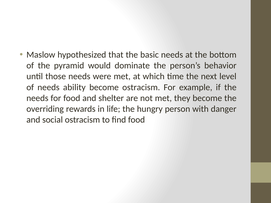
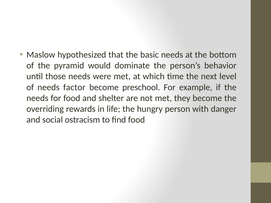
ability: ability -> factor
become ostracism: ostracism -> preschool
